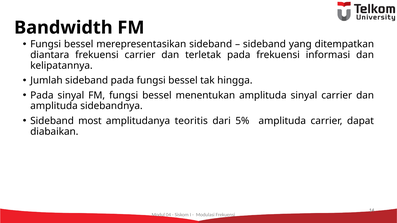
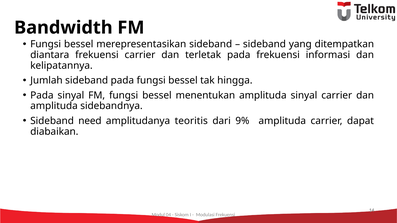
most: most -> need
5%: 5% -> 9%
